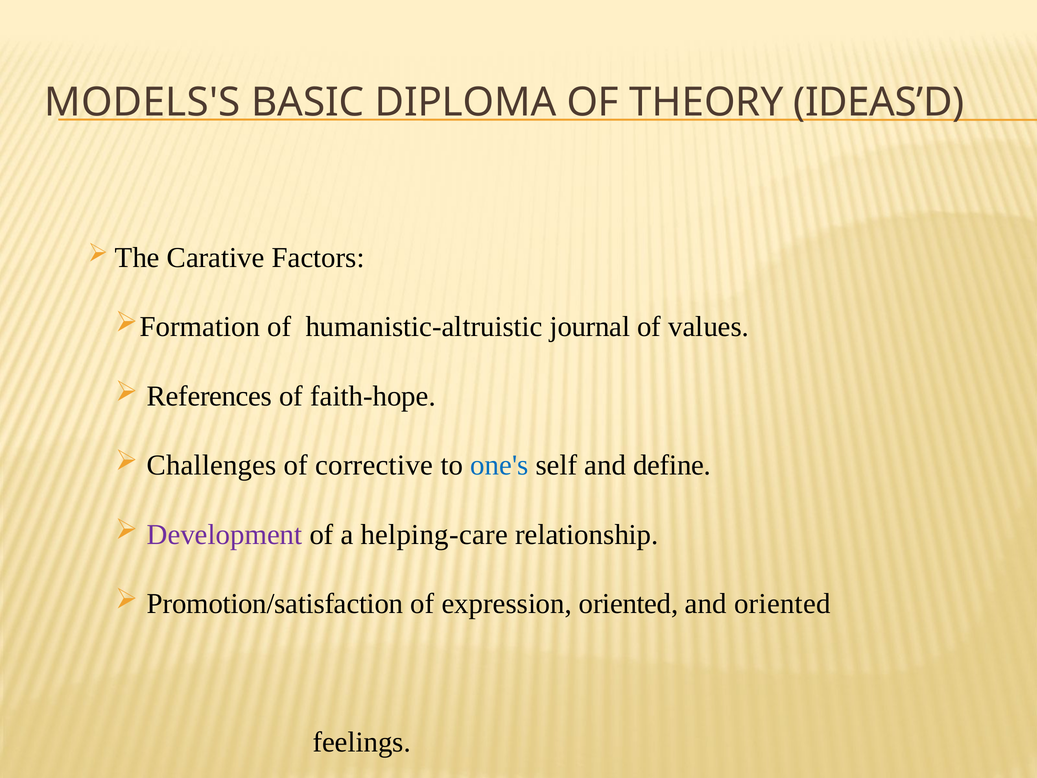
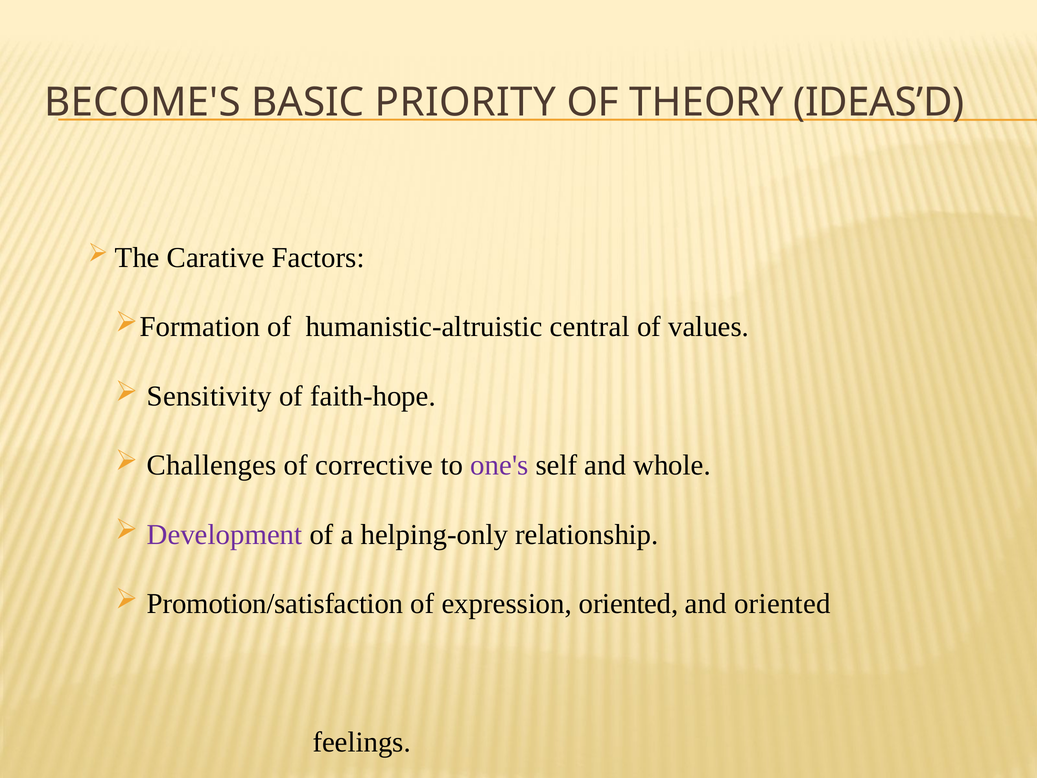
MODELS'S: MODELS'S -> BECOME'S
DIPLOMA: DIPLOMA -> PRIORITY
journal: journal -> central
References: References -> Sensitivity
one's colour: blue -> purple
define: define -> whole
helping-care: helping-care -> helping-only
